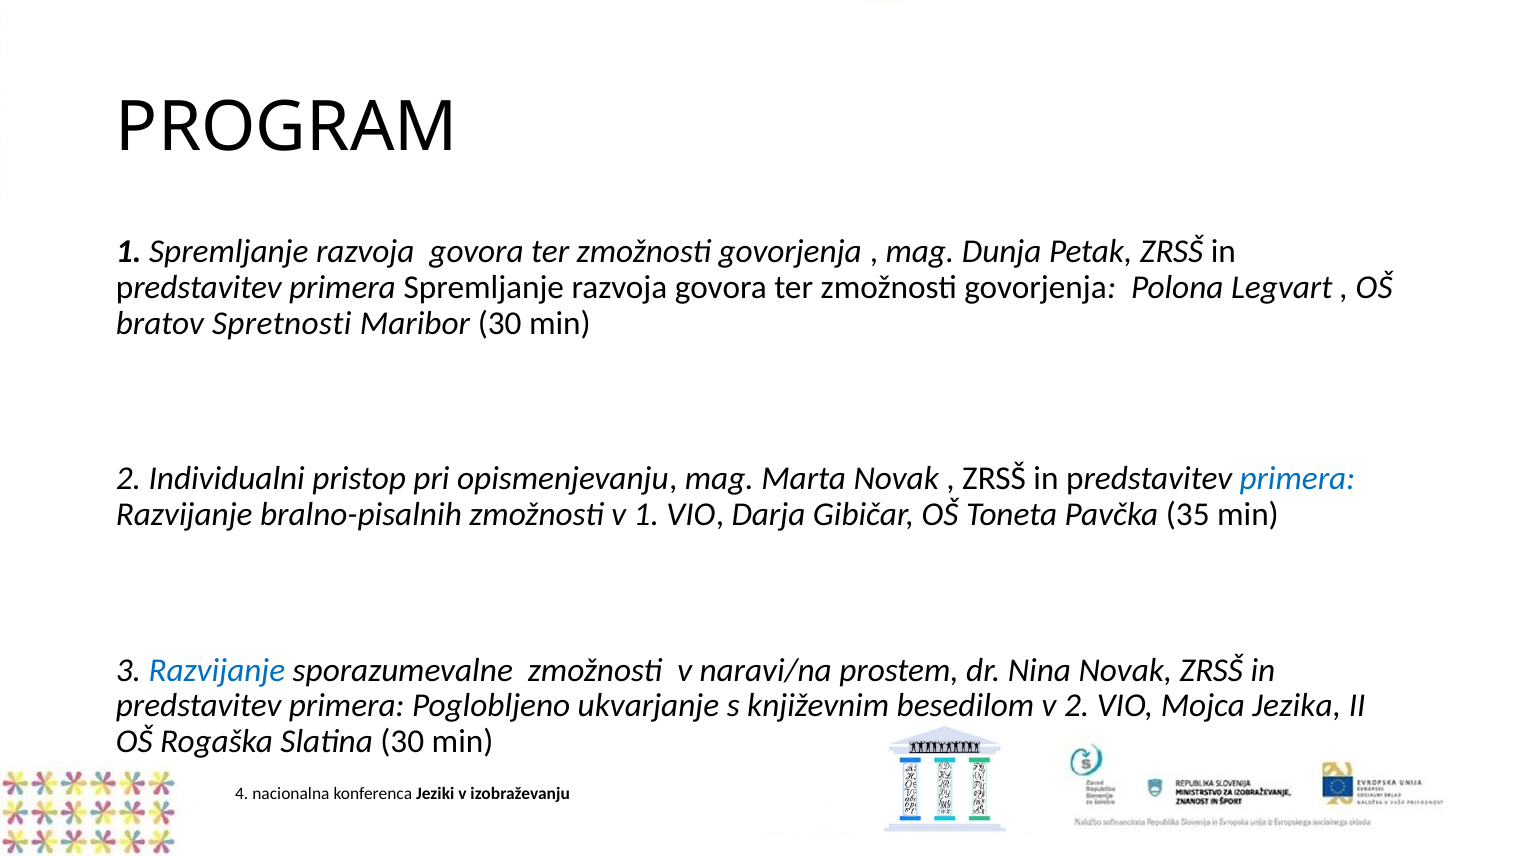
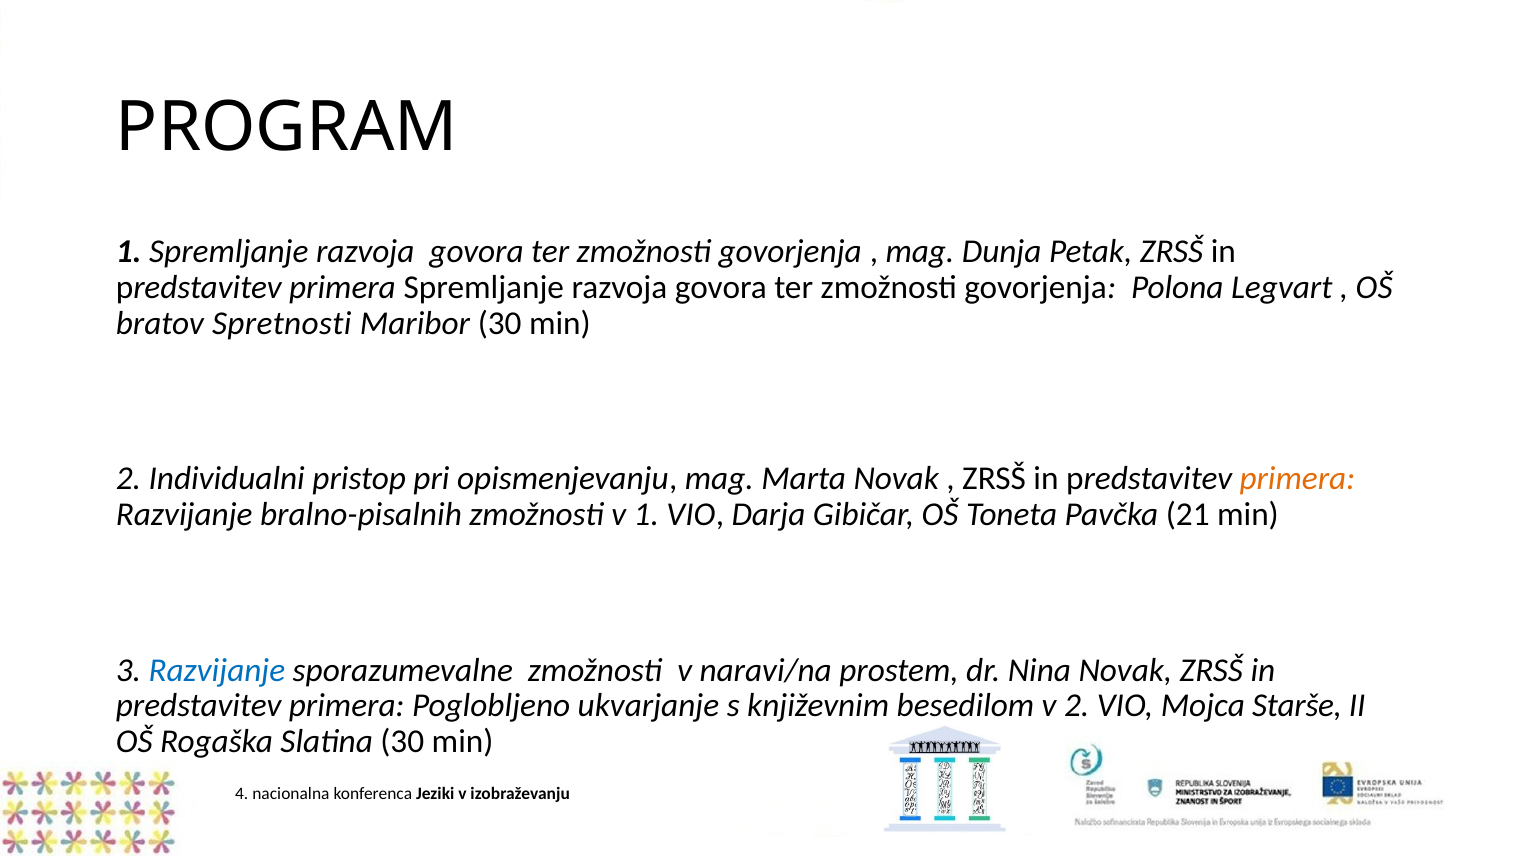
primera at (1297, 478) colour: blue -> orange
35: 35 -> 21
Jezika: Jezika -> Starše
